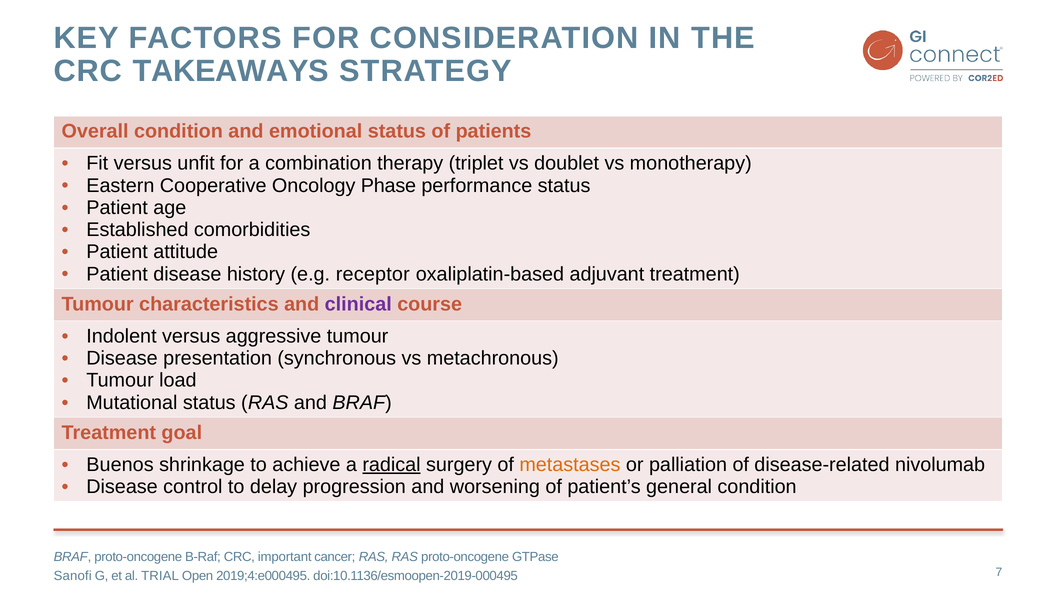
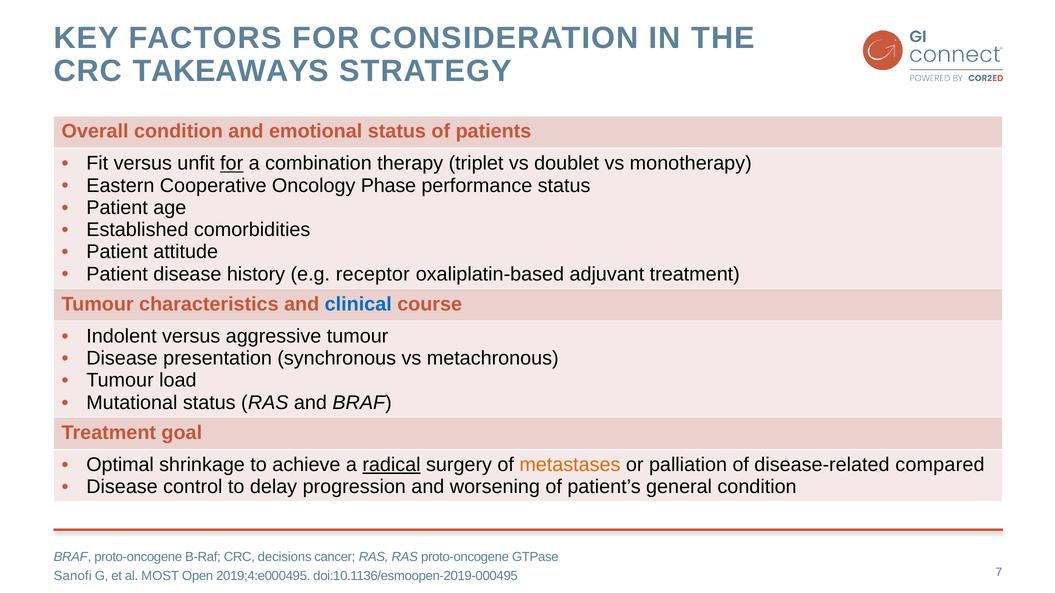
for at (232, 163) underline: none -> present
clinical colour: purple -> blue
Buenos: Buenos -> Optimal
nivolumab: nivolumab -> compared
important: important -> decisions
TRIAL: TRIAL -> MOST
